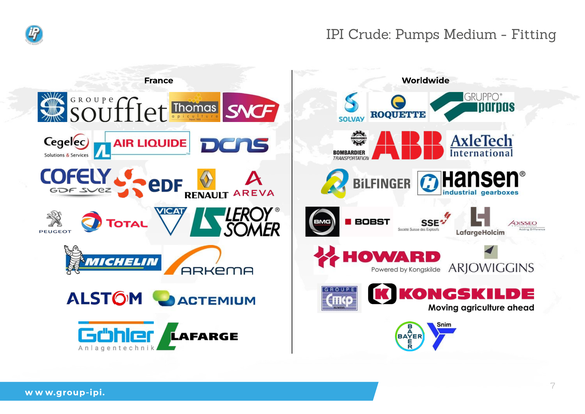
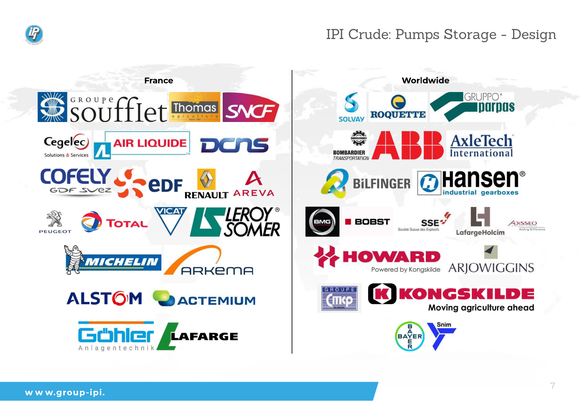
Medium: Medium -> Storage
Fitting: Fitting -> Design
